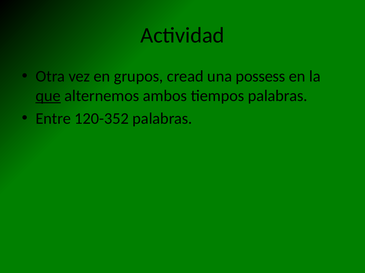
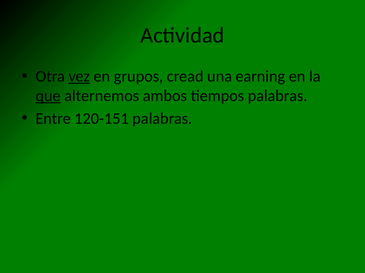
vez underline: none -> present
possess: possess -> earning
120-352: 120-352 -> 120-151
